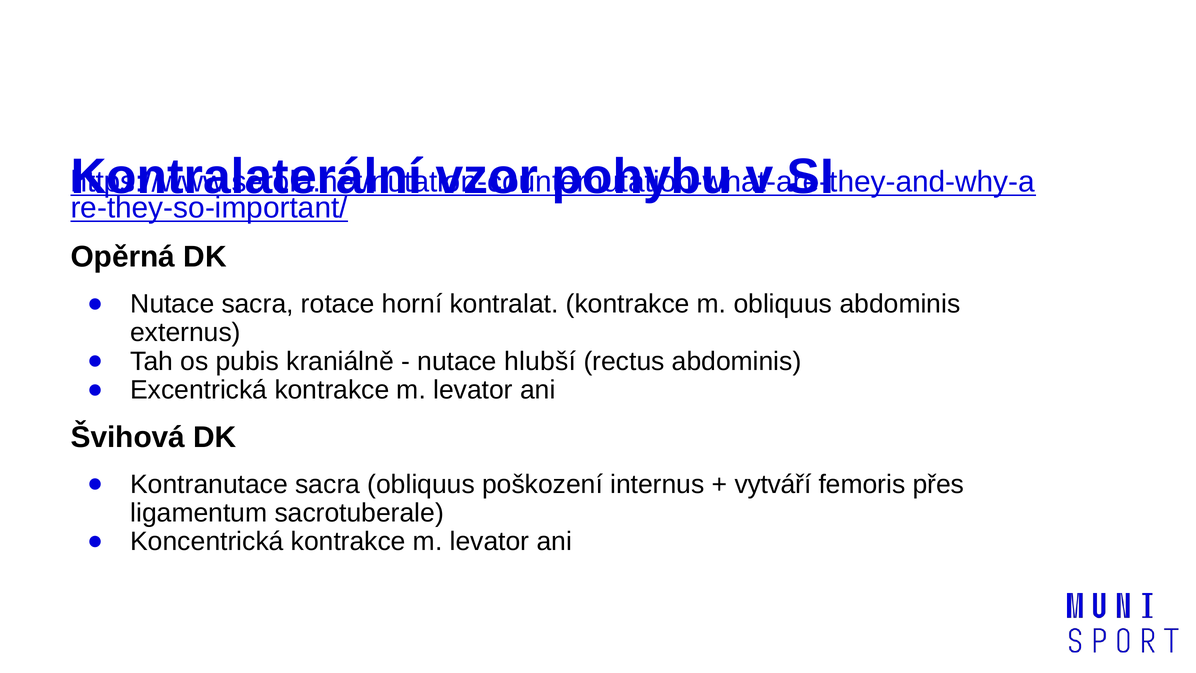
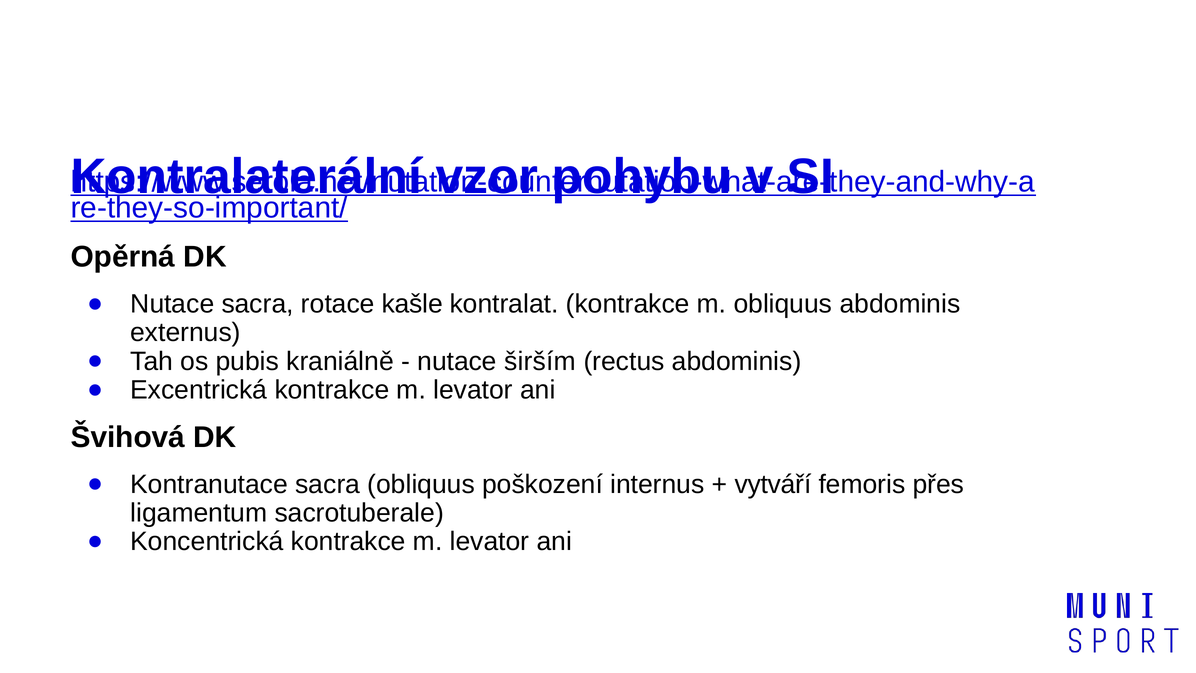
horní: horní -> kašle
hlubší: hlubší -> širším
